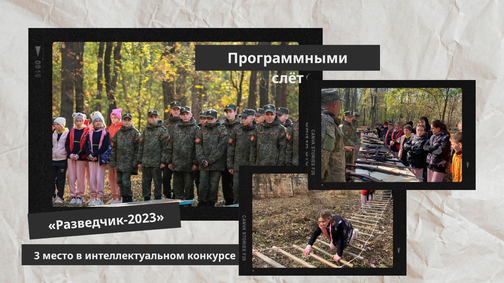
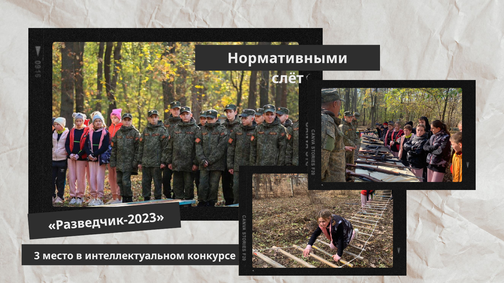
Программными: Программными -> Нормативными
